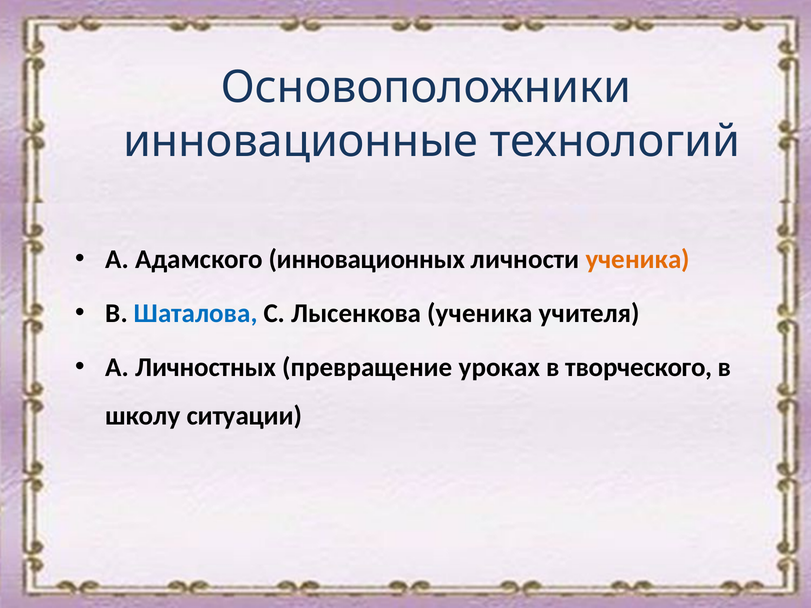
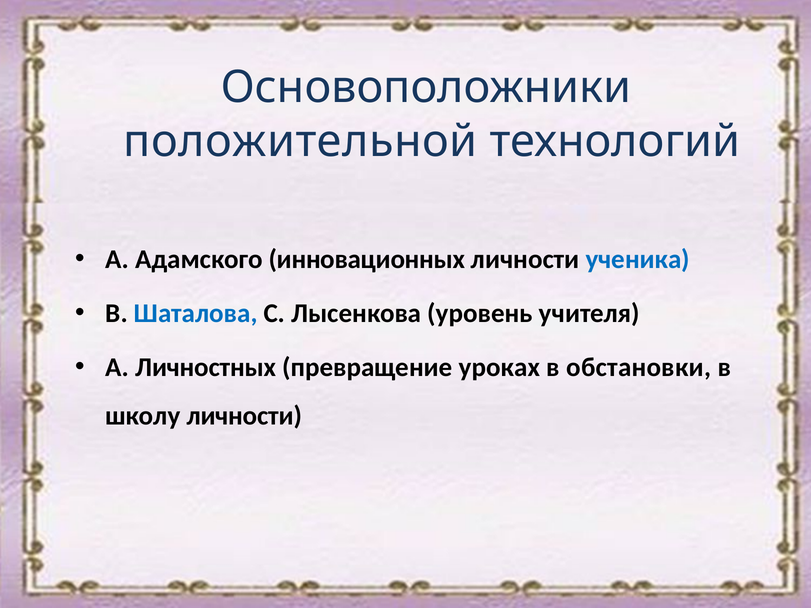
инновационные: инновационные -> положительной
ученика at (638, 259) colour: orange -> blue
Лысенкова ученика: ученика -> уровень
творческого: творческого -> обстановки
школу ситуации: ситуации -> личности
